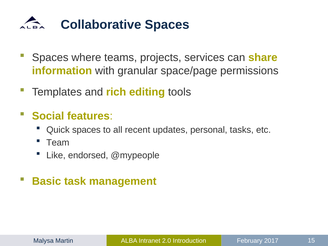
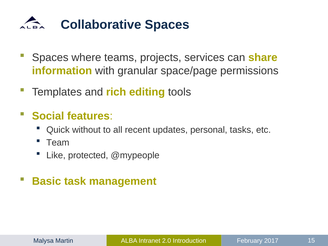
Quick spaces: spaces -> without
endorsed: endorsed -> protected
